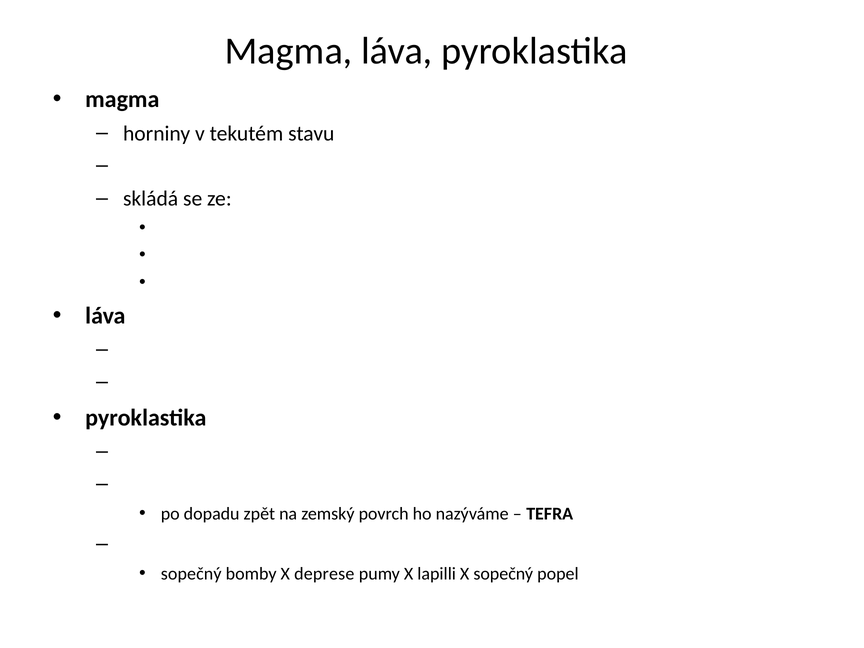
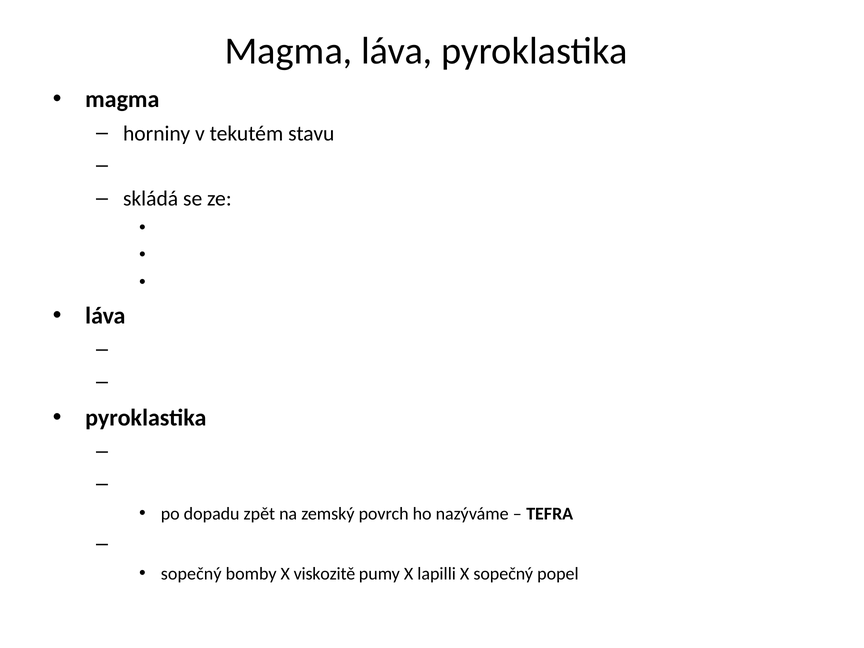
deprese: deprese -> viskozitě
